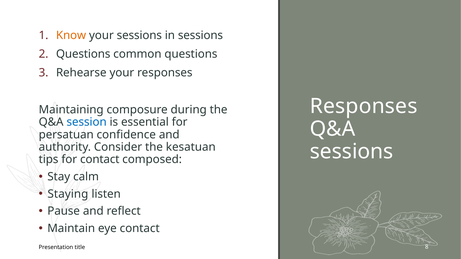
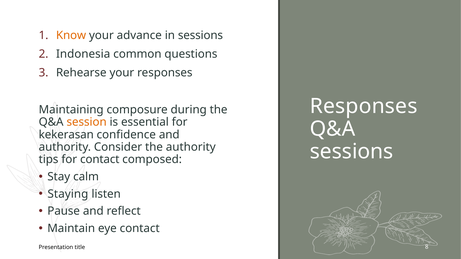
your sessions: sessions -> advance
Questions at (83, 54): Questions -> Indonesia
session colour: blue -> orange
persatuan: persatuan -> kekerasan
the kesatuan: kesatuan -> authority
